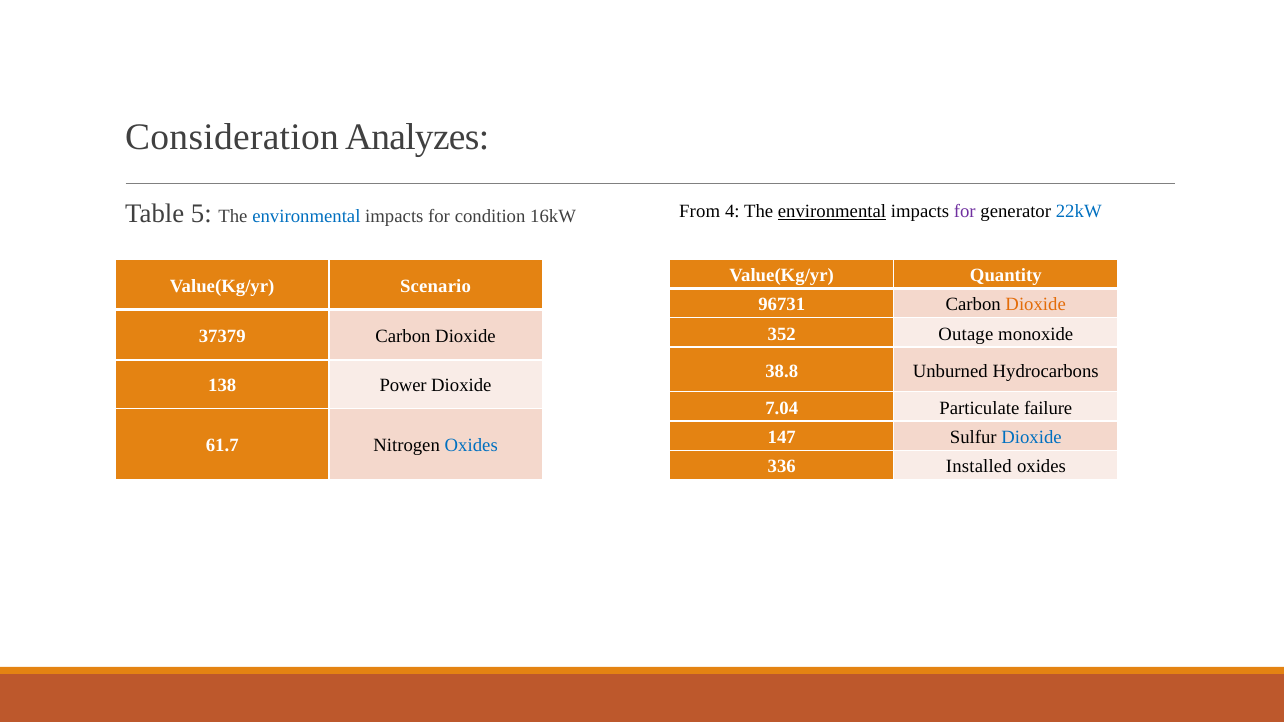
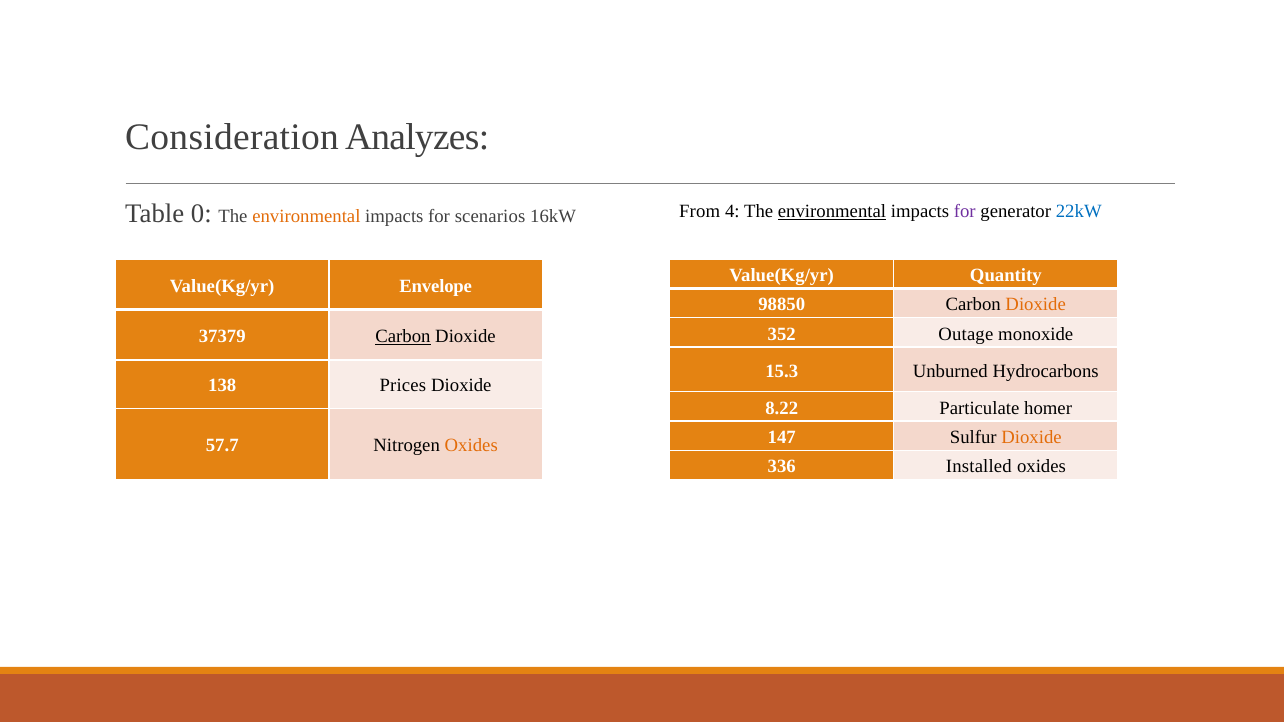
5: 5 -> 0
environmental at (306, 216) colour: blue -> orange
condition: condition -> scenarios
Scenario: Scenario -> Envelope
96731: 96731 -> 98850
Carbon at (403, 337) underline: none -> present
38.8: 38.8 -> 15.3
Power: Power -> Prices
7.04: 7.04 -> 8.22
failure: failure -> homer
Dioxide at (1032, 437) colour: blue -> orange
61.7: 61.7 -> 57.7
Oxides at (471, 446) colour: blue -> orange
